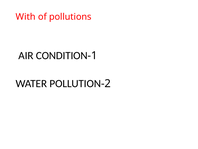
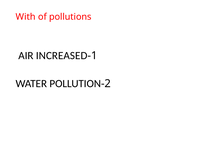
CONDITION: CONDITION -> INCREASED
